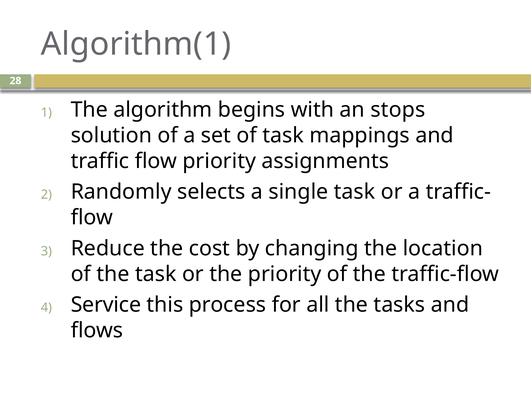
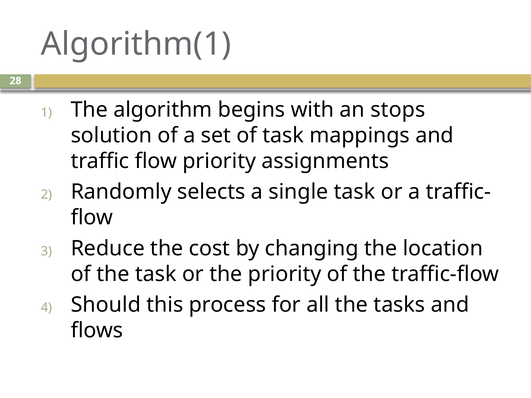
Service: Service -> Should
